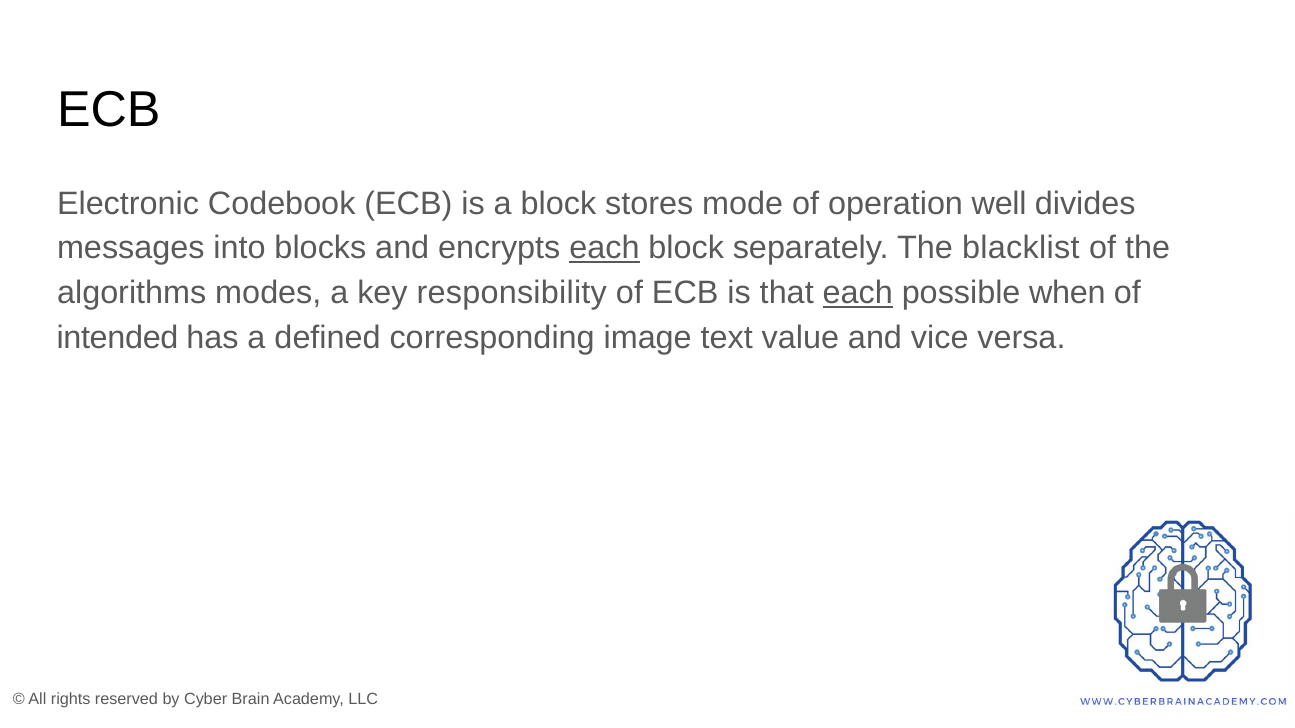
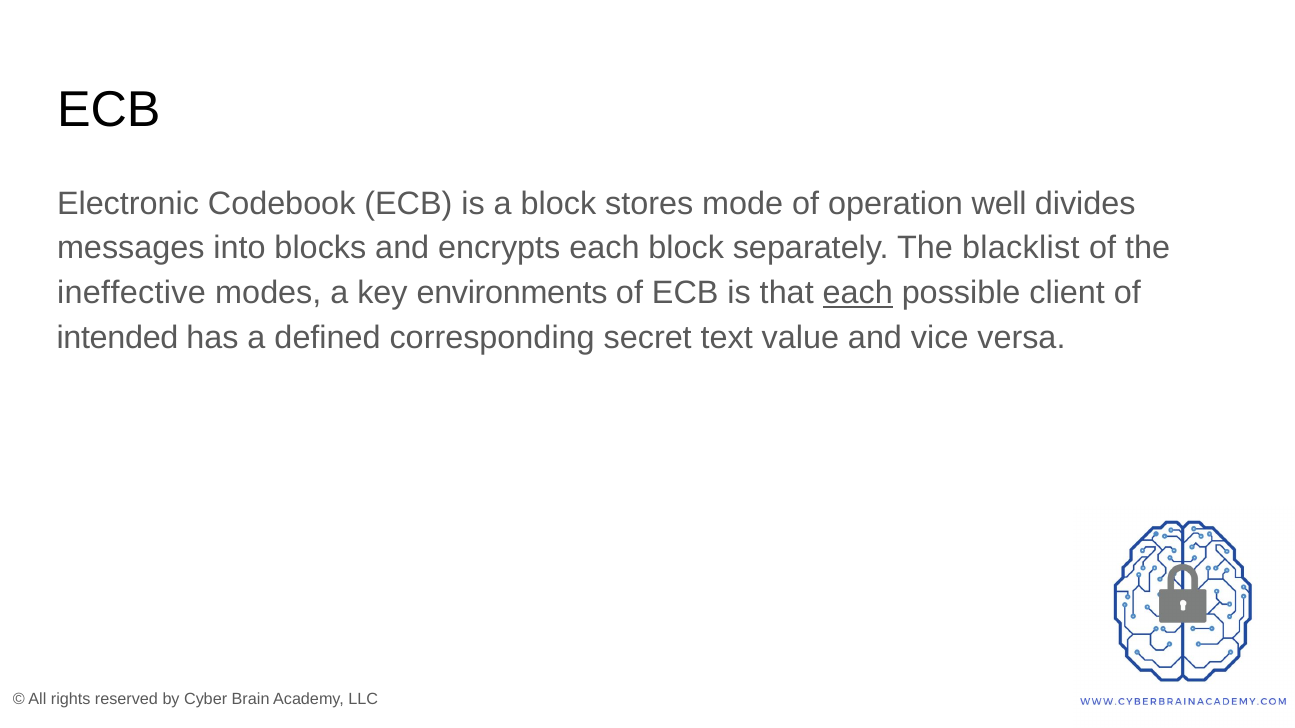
each at (604, 248) underline: present -> none
algorithms: algorithms -> ineffective
responsibility: responsibility -> environments
when: when -> client
image: image -> secret
